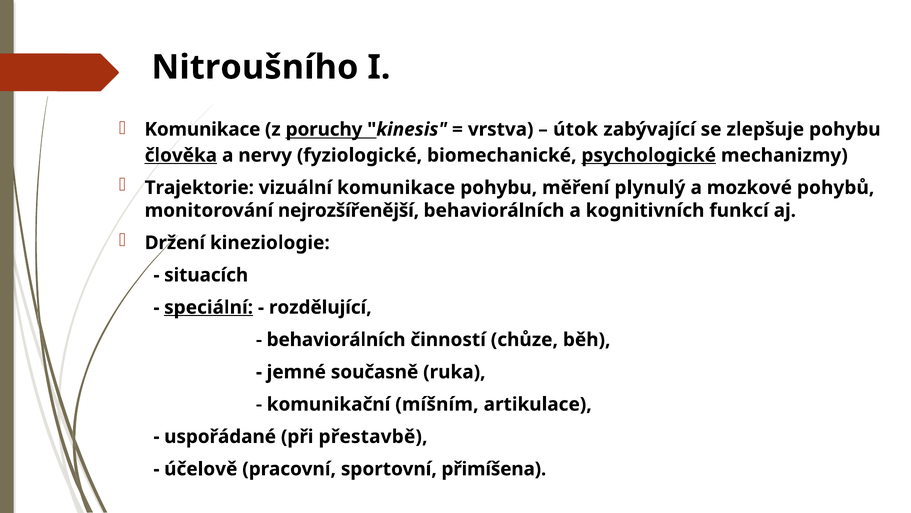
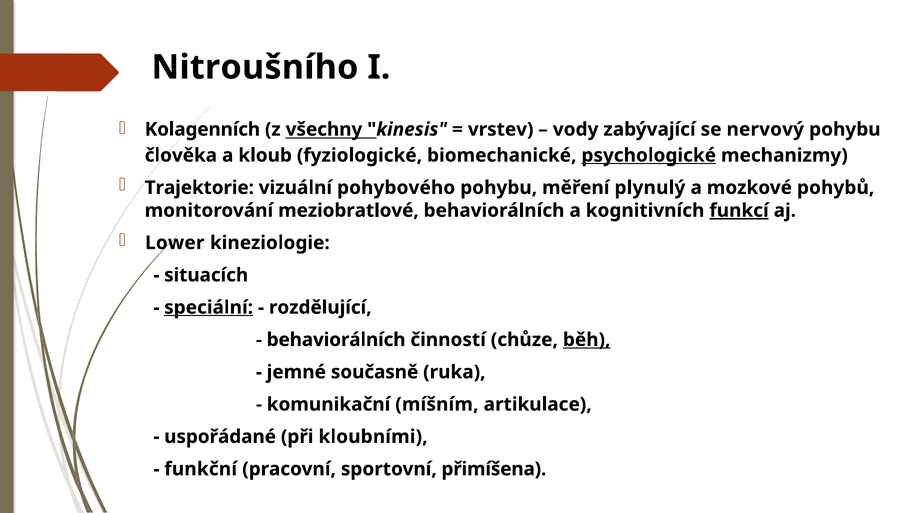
Komunikace at (202, 129): Komunikace -> Kolagenních
poruchy: poruchy -> všechny
vrstva: vrstva -> vrstev
útok: útok -> vody
zlepšuje: zlepšuje -> nervový
člověka underline: present -> none
nervy: nervy -> kloub
vizuální komunikace: komunikace -> pohybového
nejrozšířenější: nejrozšířenější -> meziobratlové
funkcí underline: none -> present
Držení: Držení -> Lower
běh underline: none -> present
přestavbě: přestavbě -> kloubními
účelově: účelově -> funkční
